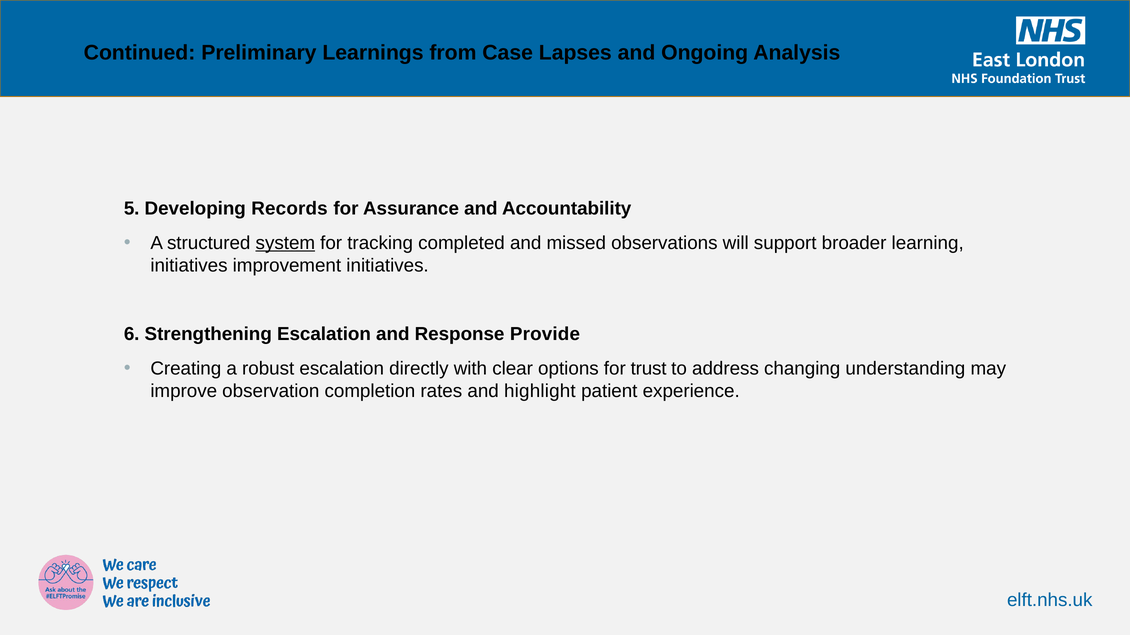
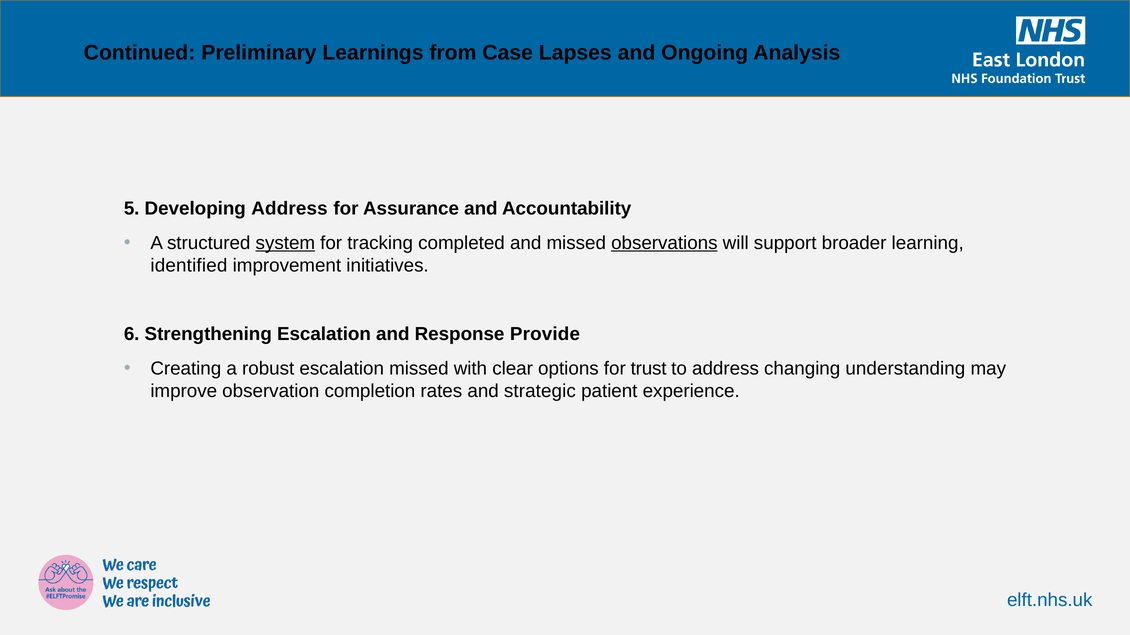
Developing Records: Records -> Address
observations underline: none -> present
initiatives at (189, 266): initiatives -> identified
escalation directly: directly -> missed
highlight: highlight -> strategic
